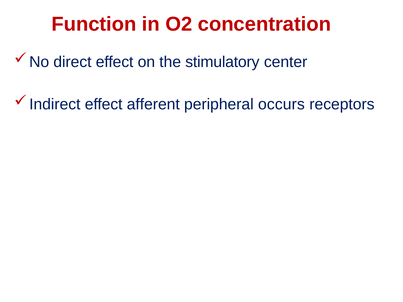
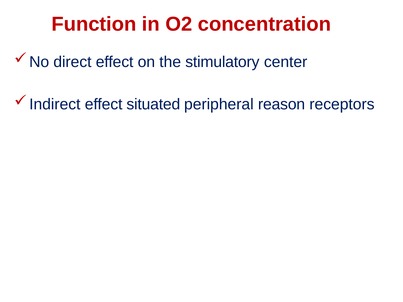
afferent: afferent -> situated
occurs: occurs -> reason
